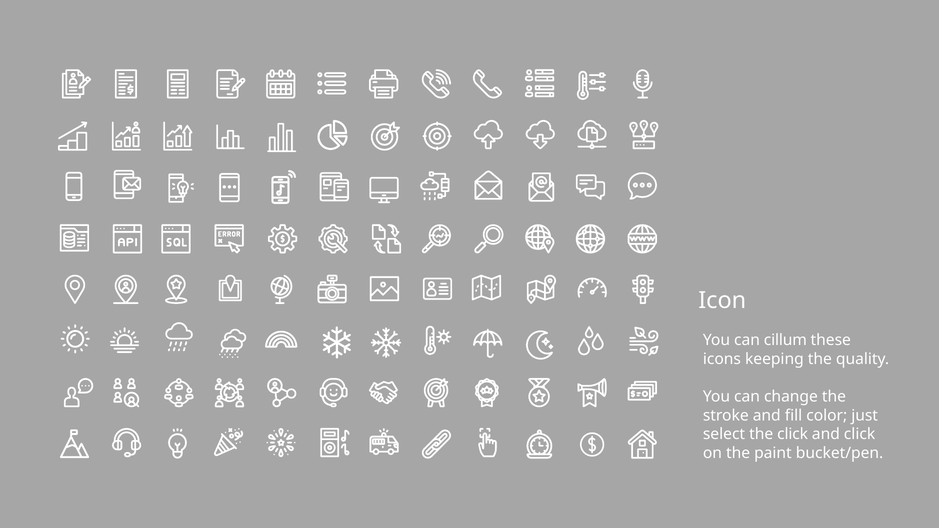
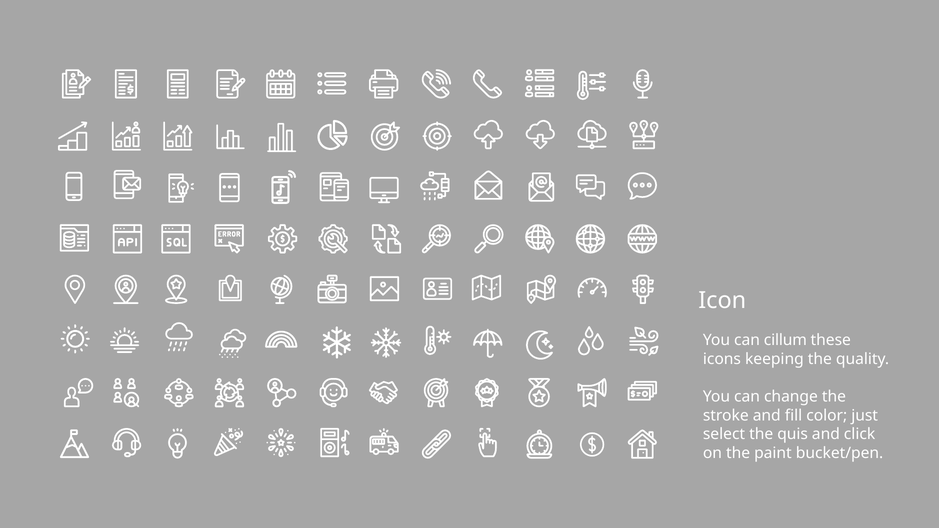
the click: click -> quis
